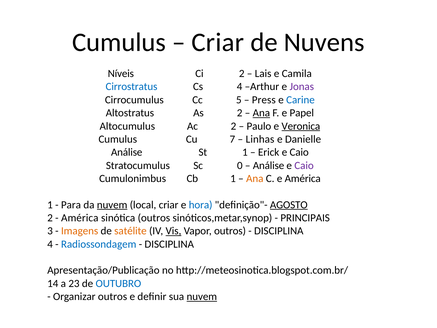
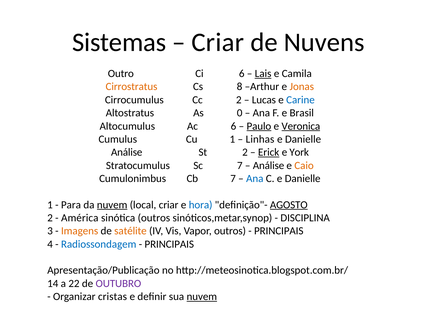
Cumulus at (119, 42): Cumulus -> Sistemas
Níveis: Níveis -> Outro
Ci 2: 2 -> 6
Lais underline: none -> present
Cirrostratus colour: blue -> orange
Cs 4: 4 -> 8
Jonas colour: purple -> orange
Cc 5: 5 -> 2
Press: Press -> Lucas
As 2: 2 -> 0
Ana at (261, 113) underline: present -> none
Papel: Papel -> Brasil
Ac 2: 2 -> 6
Paulo underline: none -> present
Cu 7: 7 -> 1
St 1: 1 -> 2
Erick underline: none -> present
Caio at (299, 152): Caio -> York
Sc 0: 0 -> 7
Caio at (304, 165) colour: purple -> orange
Cb 1: 1 -> 7
Ana at (255, 178) colour: orange -> blue
C e América: América -> Danielle
PRINCIPAIS: PRINCIPAIS -> DISCIPLINA
Vis underline: present -> none
DISCIPLINA at (279, 231): DISCIPLINA -> PRINCIPAIS
DISCIPLINA at (169, 244): DISCIPLINA -> PRINCIPAIS
23: 23 -> 22
OUTUBRO colour: blue -> purple
Organizar outros: outros -> cristas
